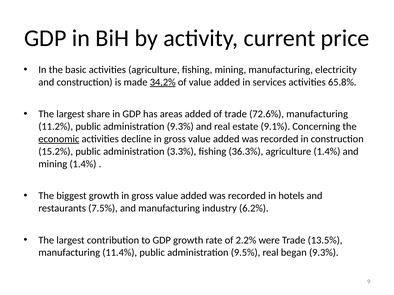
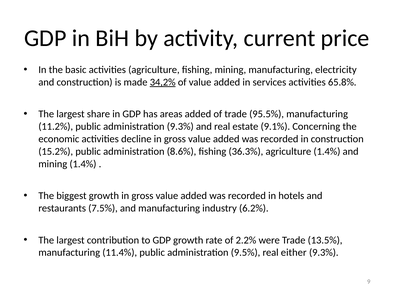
72.6%: 72.6% -> 95.5%
economic underline: present -> none
3.3%: 3.3% -> 8.6%
began: began -> either
